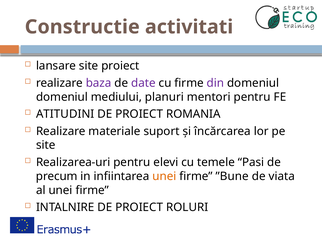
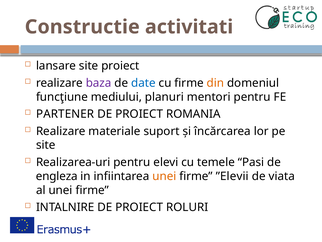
date colour: purple -> blue
din colour: purple -> orange
domeniul at (62, 97): domeniul -> funcţiune
ATITUDINI: ATITUDINI -> PARTENER
precum: precum -> engleza
”Bune: ”Bune -> ”Elevii
